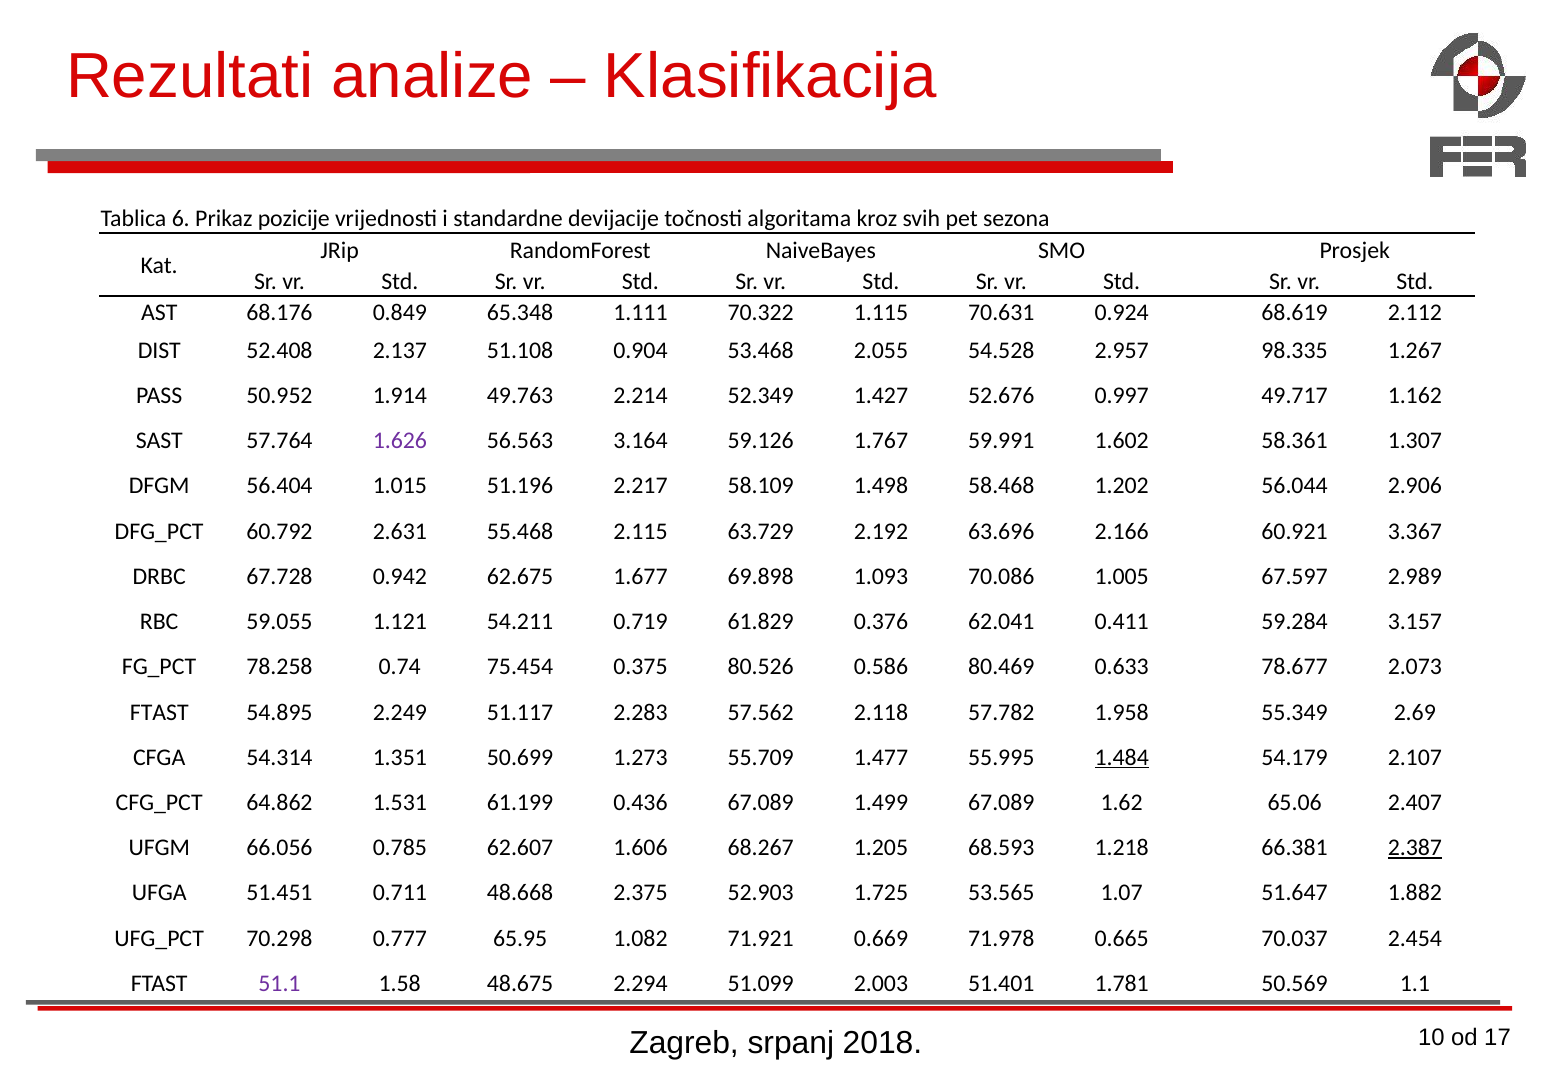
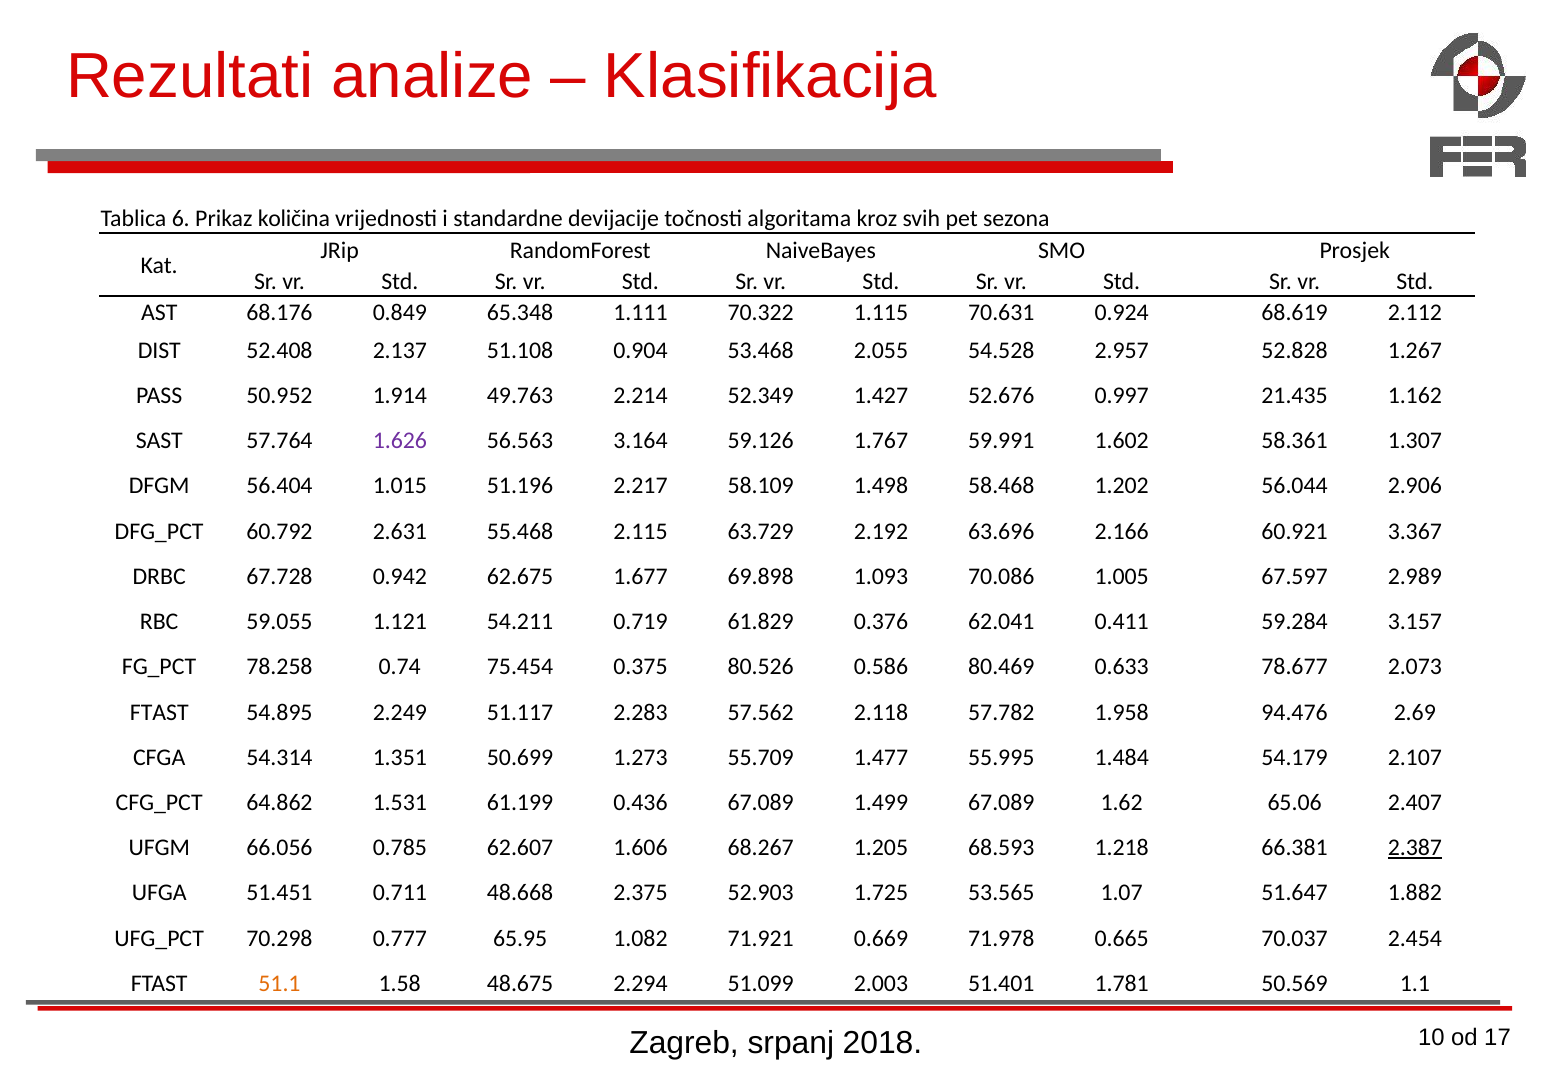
pozicije: pozicije -> količina
98.335: 98.335 -> 52.828
49.717: 49.717 -> 21.435
55.349: 55.349 -> 94.476
1.484 underline: present -> none
51.1 colour: purple -> orange
